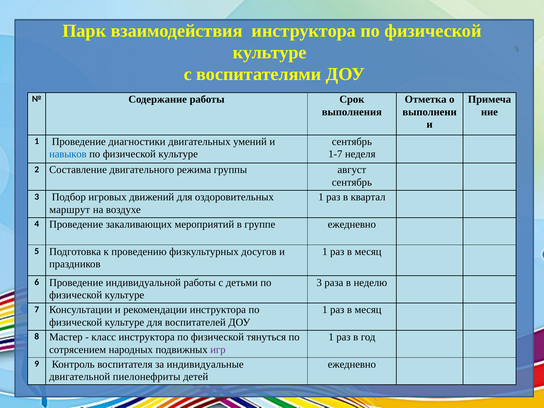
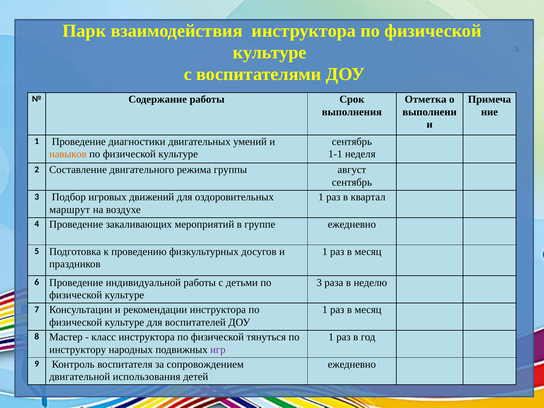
навыков colour: blue -> orange
1-7: 1-7 -> 1-1
сотрясением: сотрясением -> инструктору
индивидуальные: индивидуальные -> сопровождением
пиелонефриты: пиелонефриты -> использования
